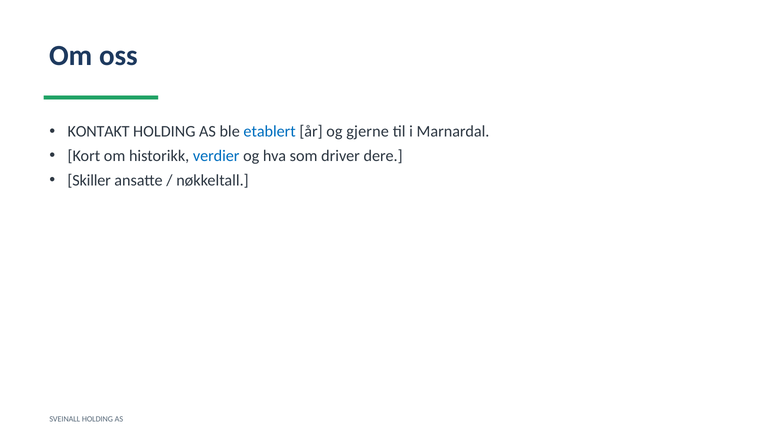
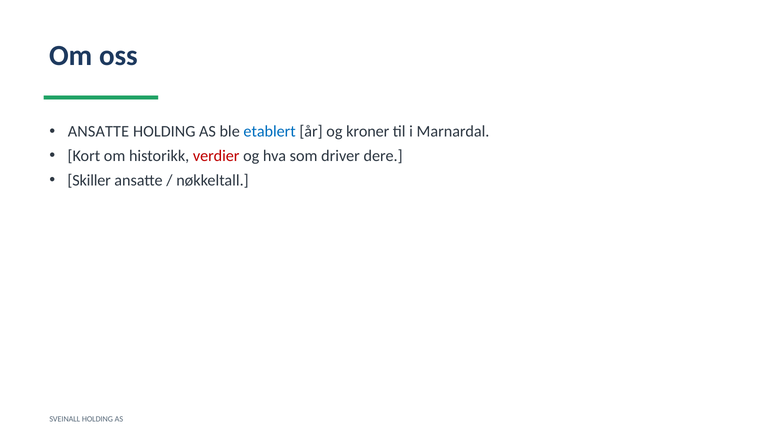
KONTAKT at (99, 131): KONTAKT -> ANSATTE
gjerne: gjerne -> kroner
verdier colour: blue -> red
